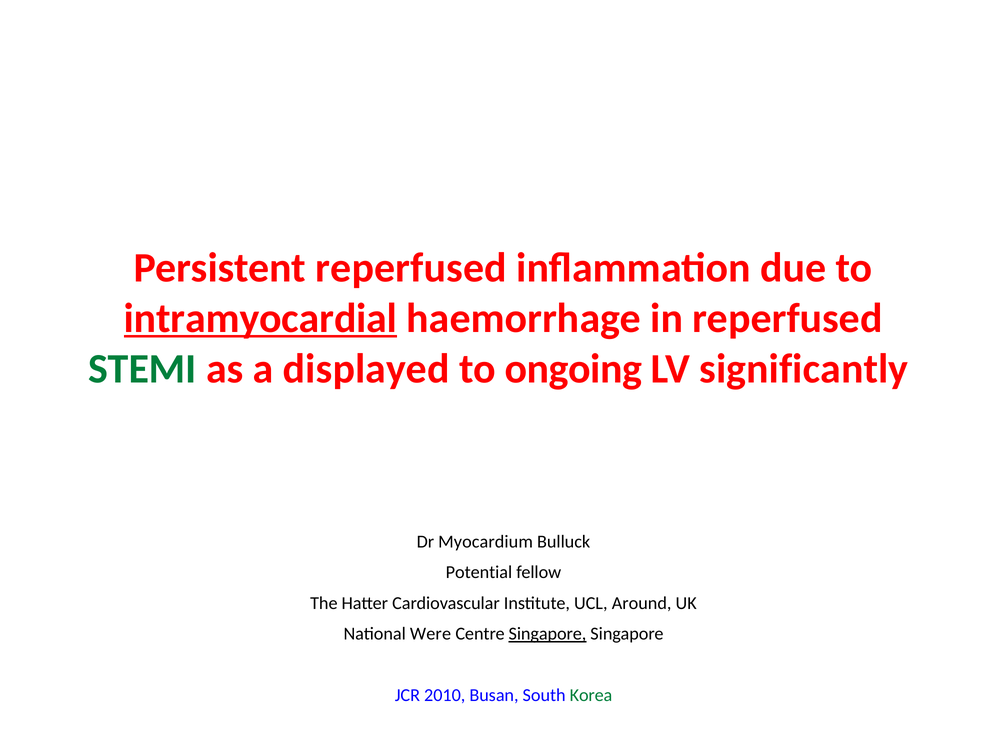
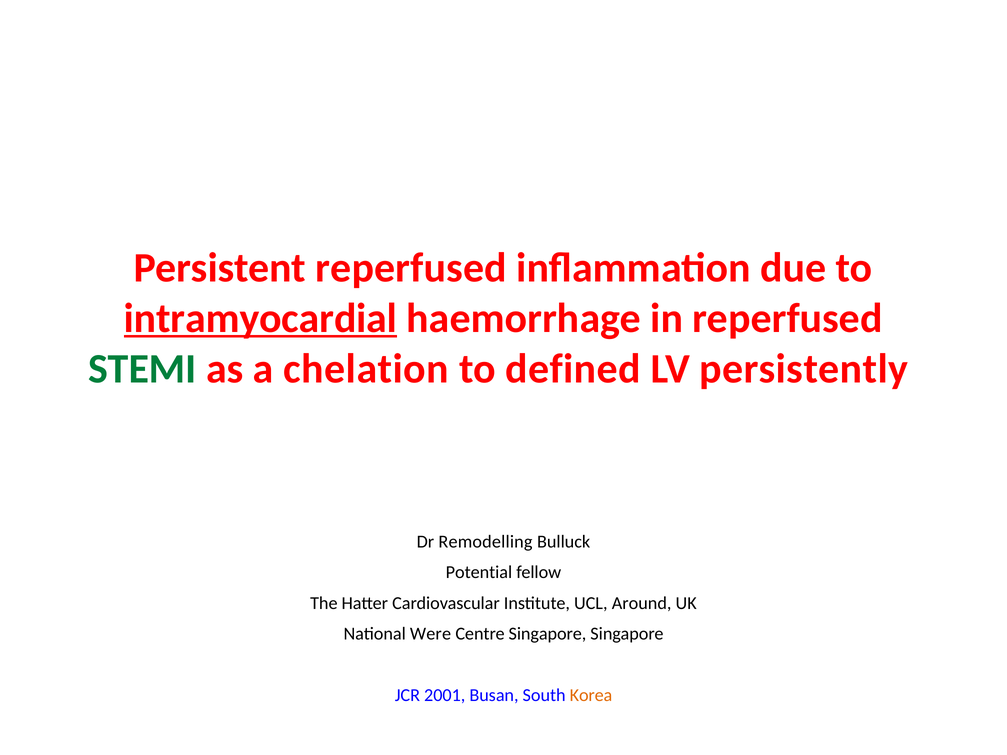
displayed: displayed -> chelation
ongoing: ongoing -> defined
significantly: significantly -> persistently
Myocardium: Myocardium -> Remodelling
Singapore at (547, 634) underline: present -> none
2010: 2010 -> 2001
Korea colour: green -> orange
